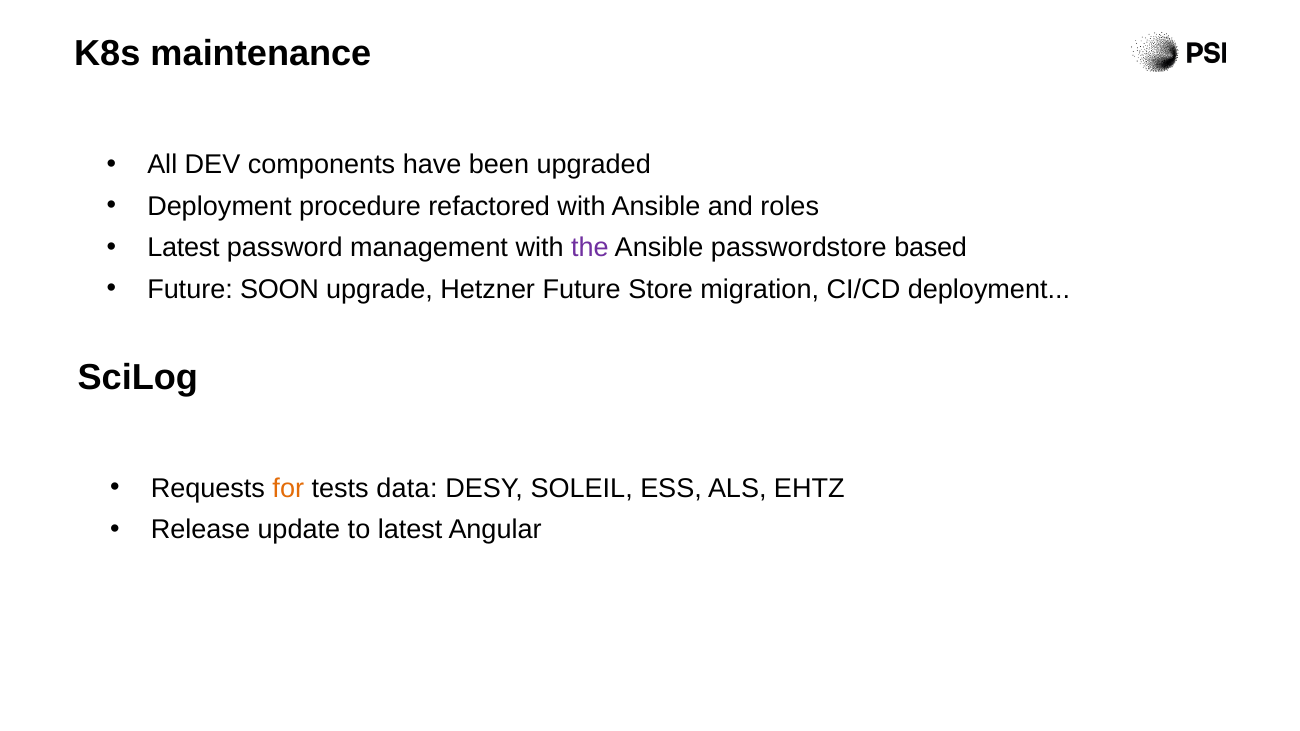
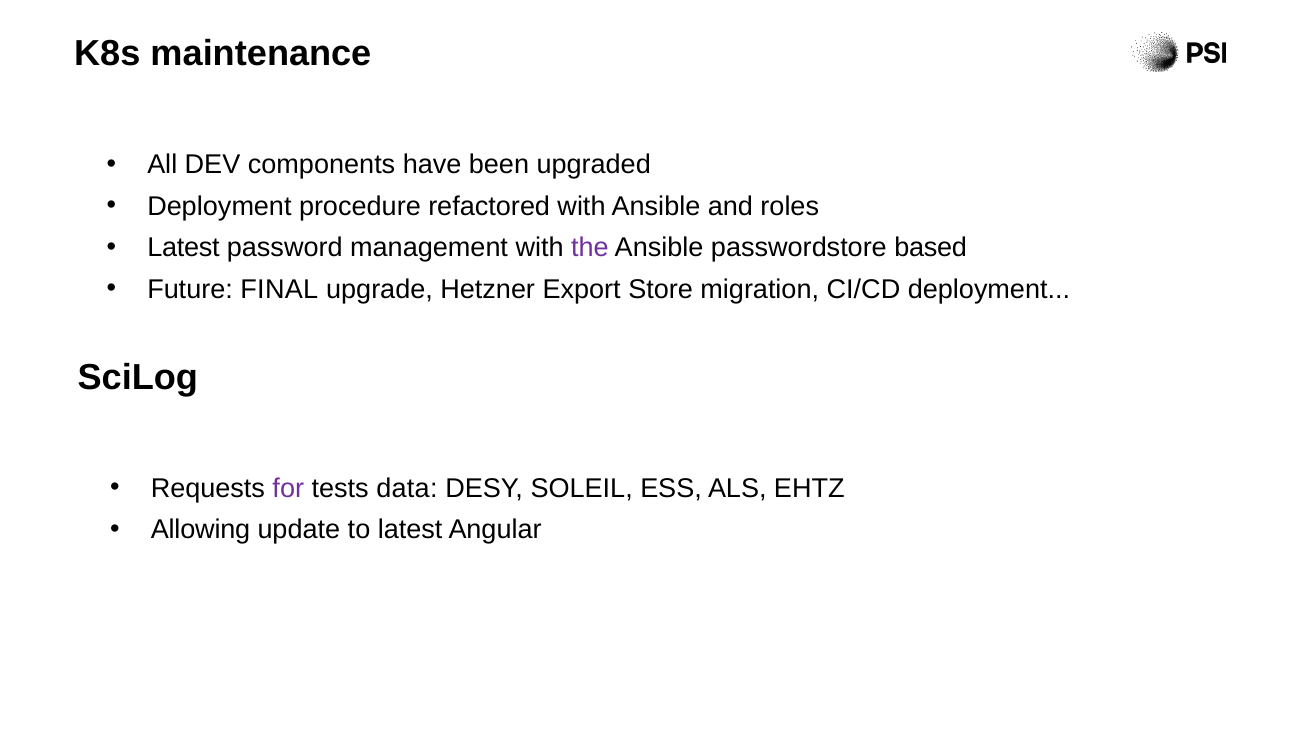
SOON: SOON -> FINAL
Hetzner Future: Future -> Export
for colour: orange -> purple
Release: Release -> Allowing
